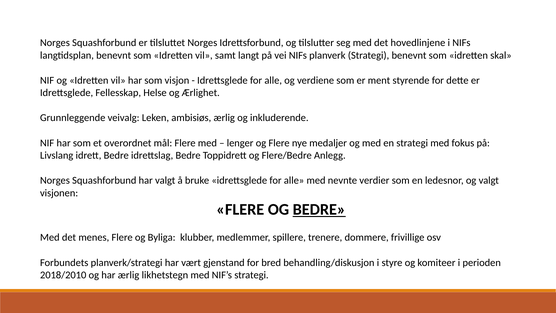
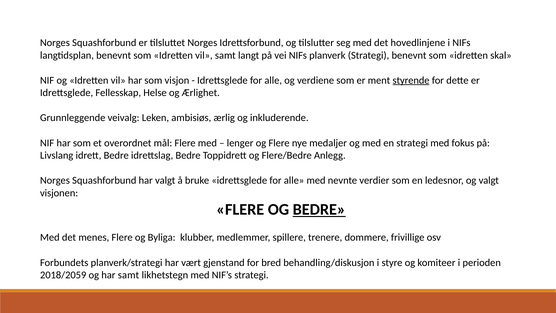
styrende underline: none -> present
2018/2010: 2018/2010 -> 2018/2059
har ærlig: ærlig -> samt
